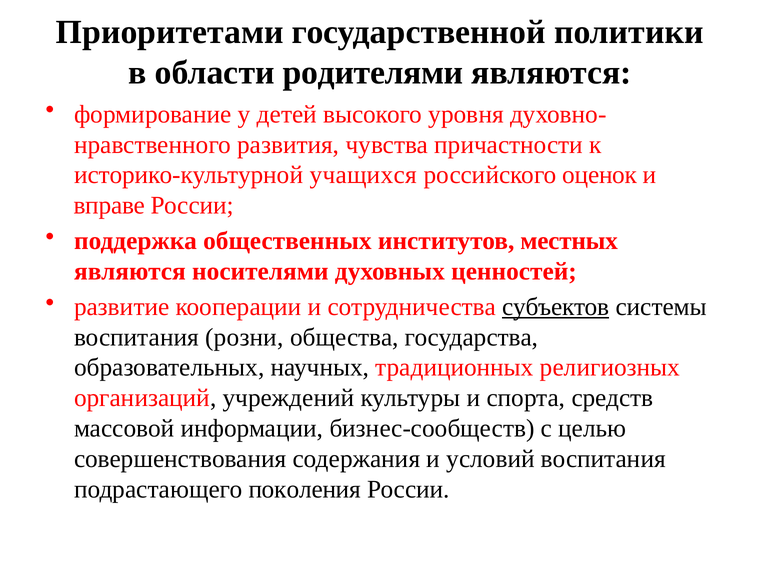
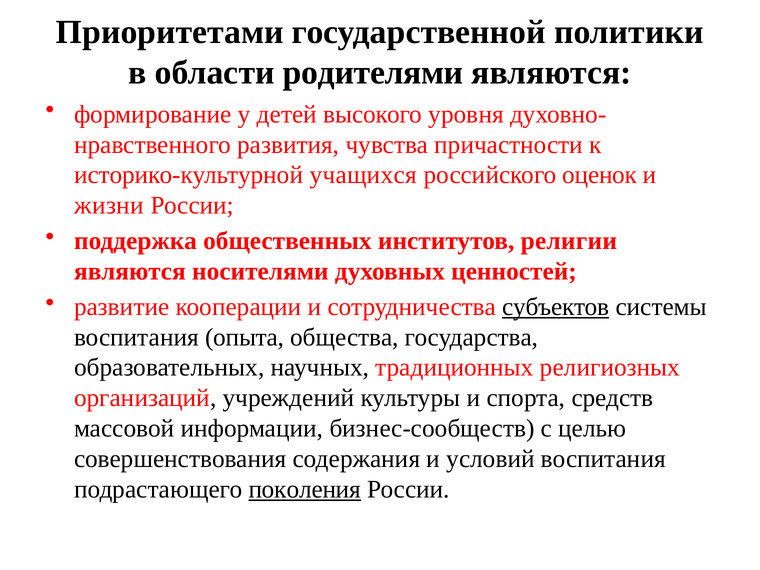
вправе: вправе -> жизни
местных: местных -> религии
розни: розни -> опыта
поколения underline: none -> present
